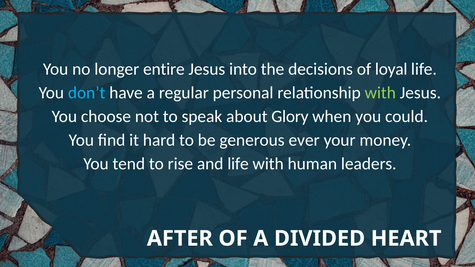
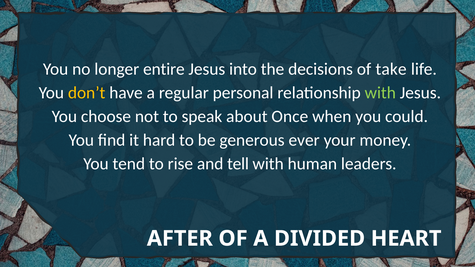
loyal: loyal -> take
don’t colour: light blue -> yellow
Glory: Glory -> Once
and life: life -> tell
